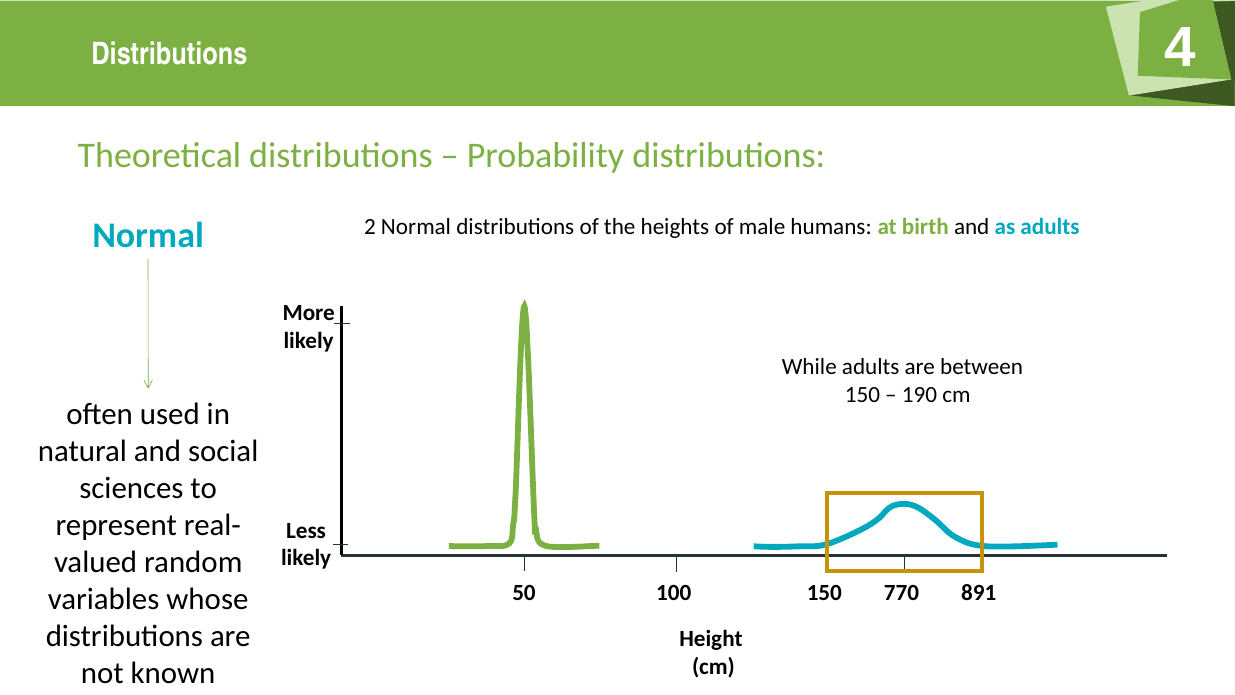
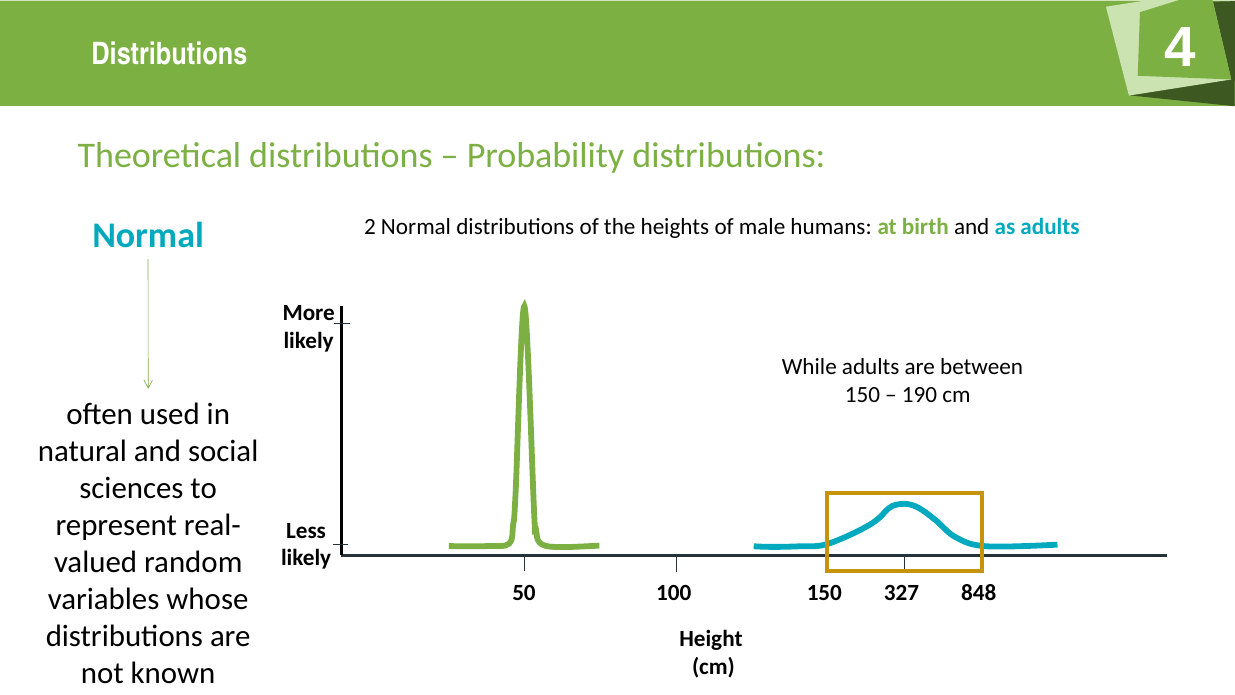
770: 770 -> 327
891: 891 -> 848
